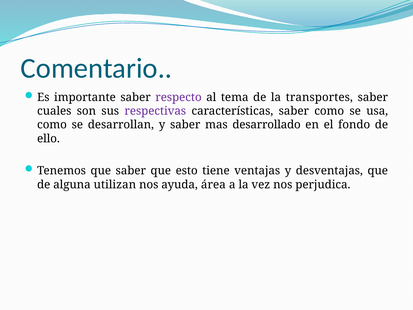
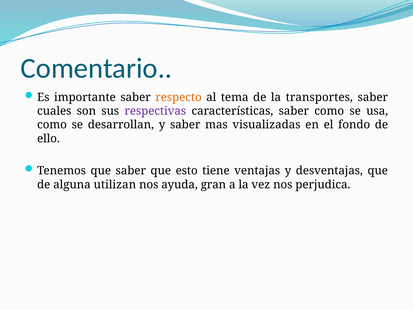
respecto colour: purple -> orange
desarrollado: desarrollado -> visualizadas
área: área -> gran
